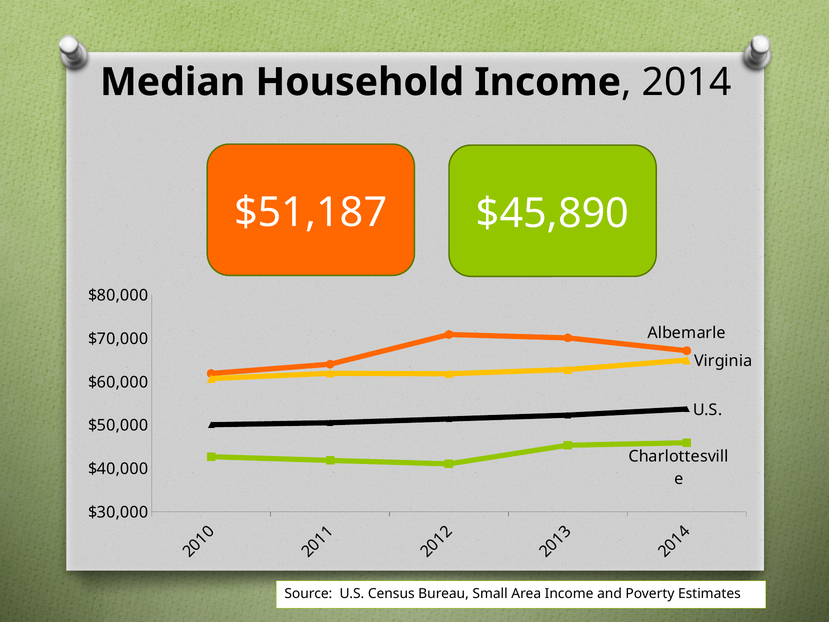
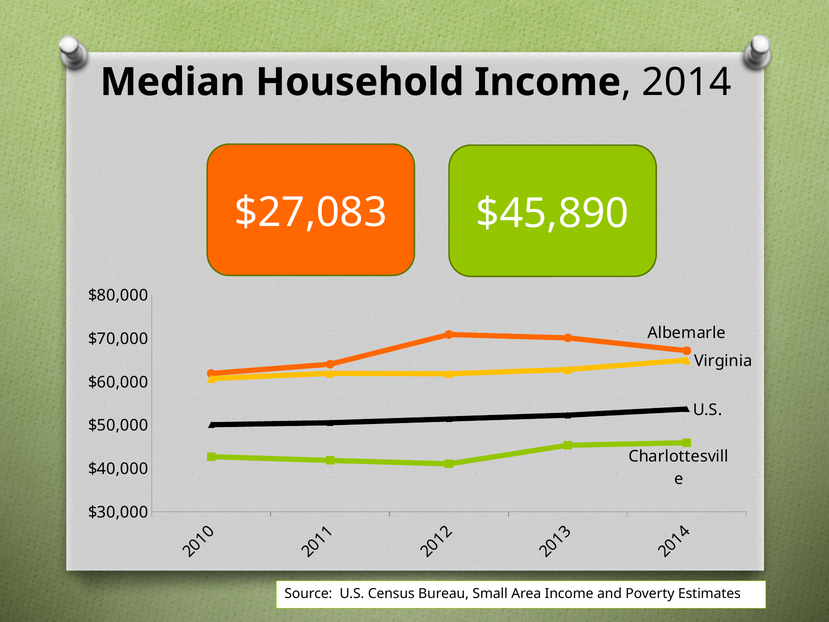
$51,187: $51,187 -> $27,083
